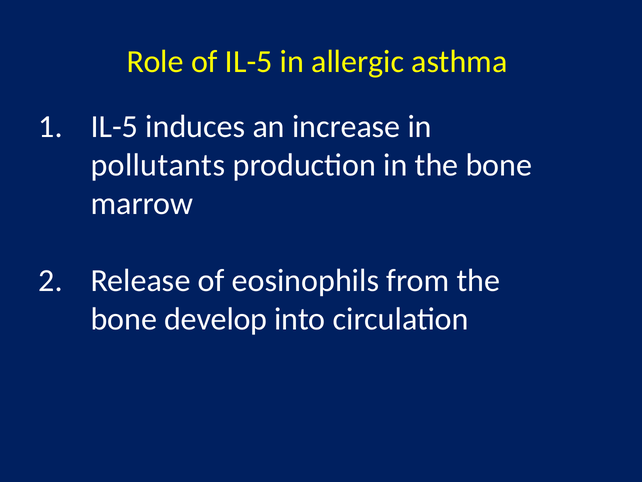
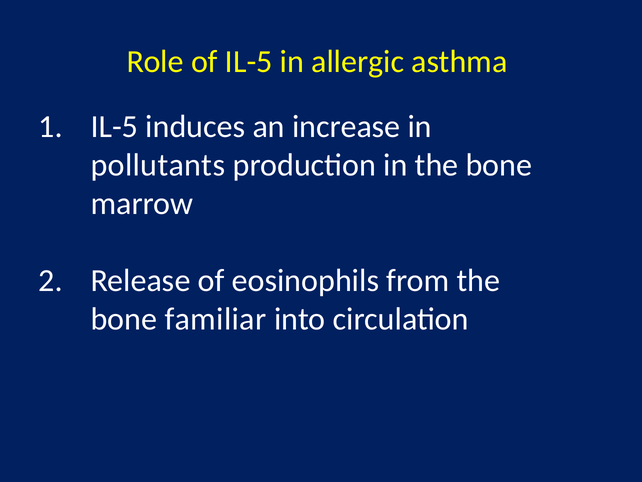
develop: develop -> familiar
